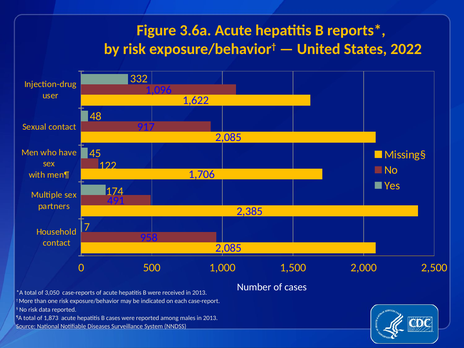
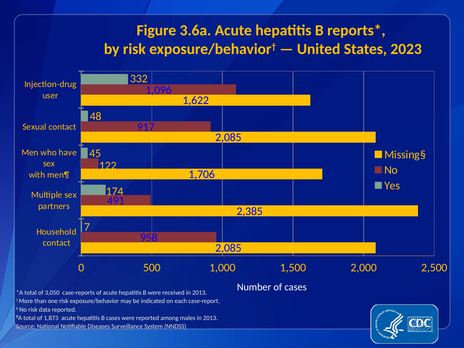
2022: 2022 -> 2023
